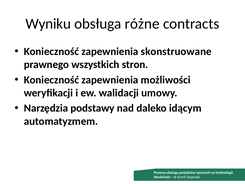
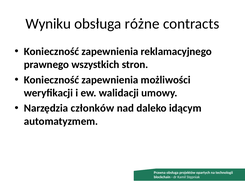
skonstruowane: skonstruowane -> reklamacyjnego
podstawy: podstawy -> członków
